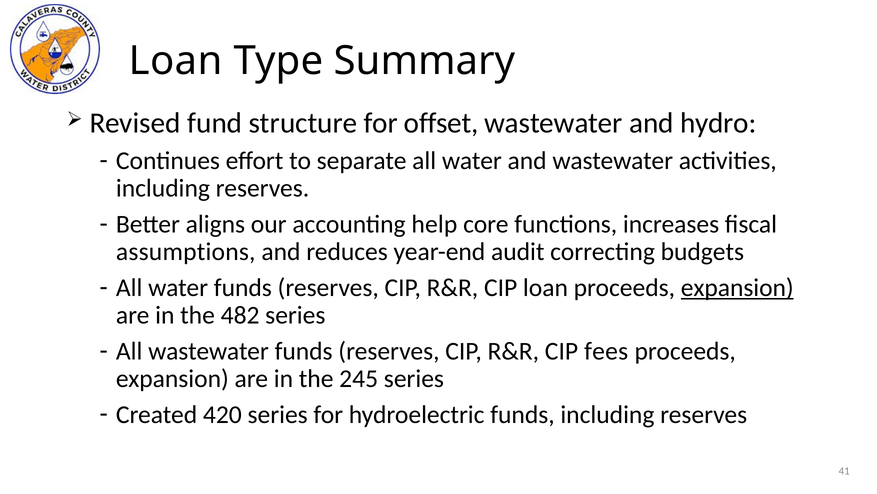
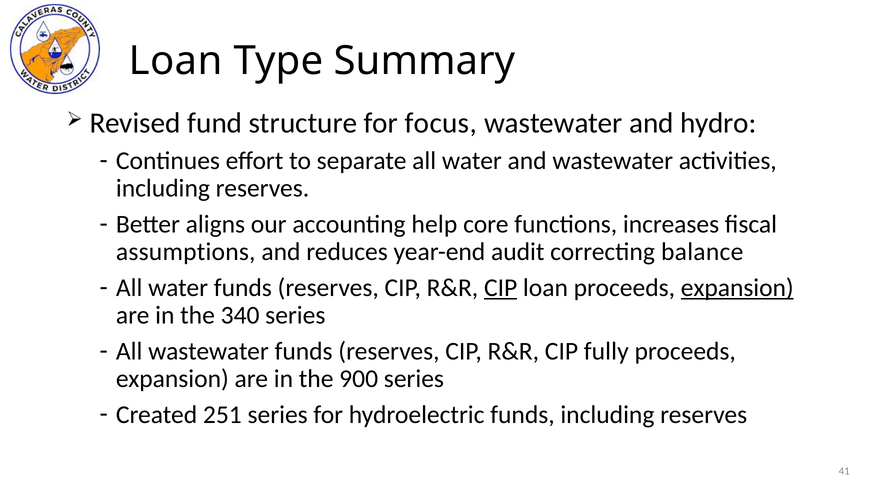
offset: offset -> focus
budgets: budgets -> balance
CIP at (501, 287) underline: none -> present
482: 482 -> 340
fees: fees -> fully
245: 245 -> 900
420: 420 -> 251
